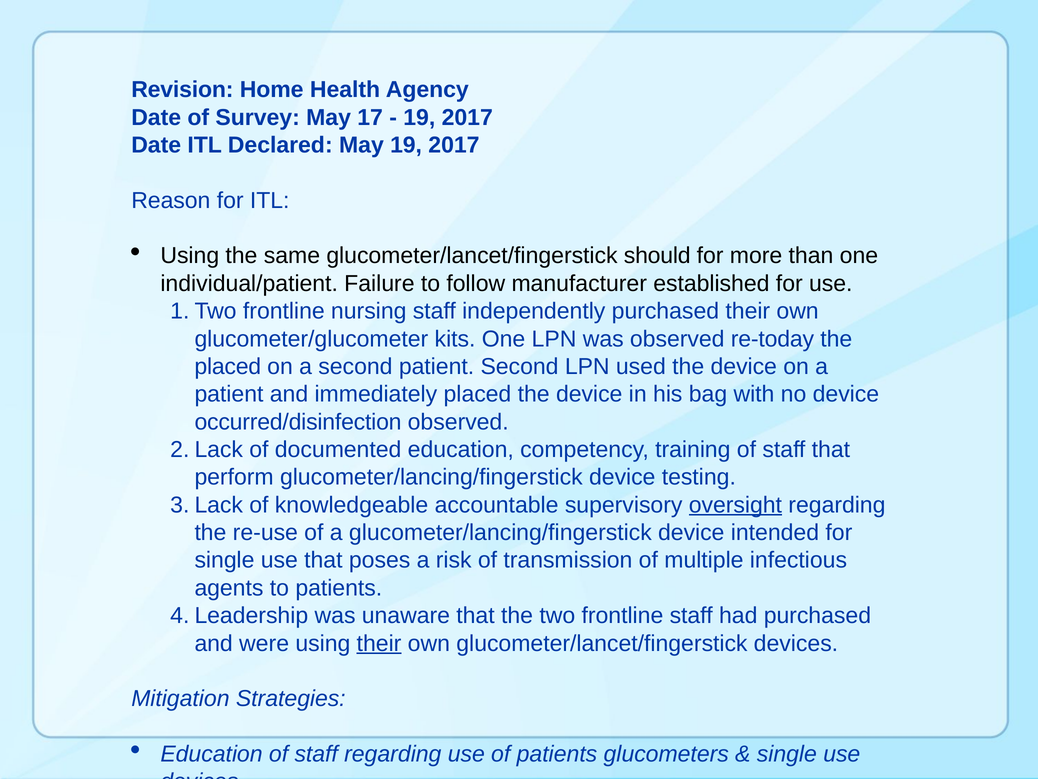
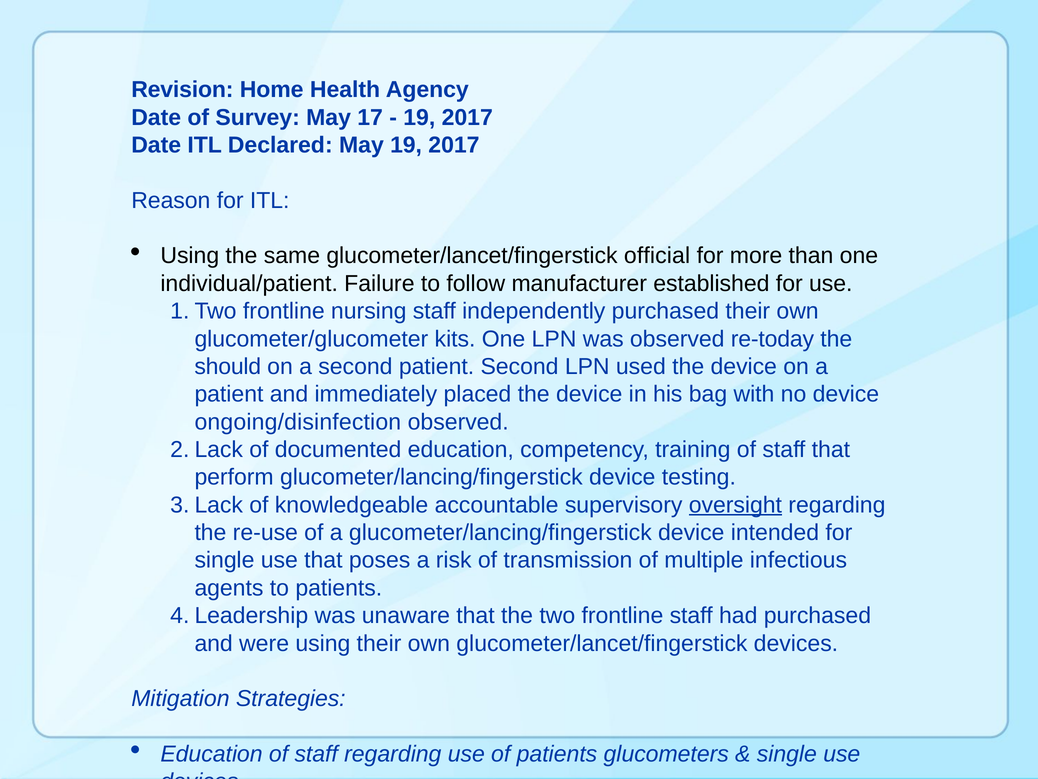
should: should -> official
placed at (228, 366): placed -> should
occurred/disinfection: occurred/disinfection -> ongoing/disinfection
their at (379, 643) underline: present -> none
